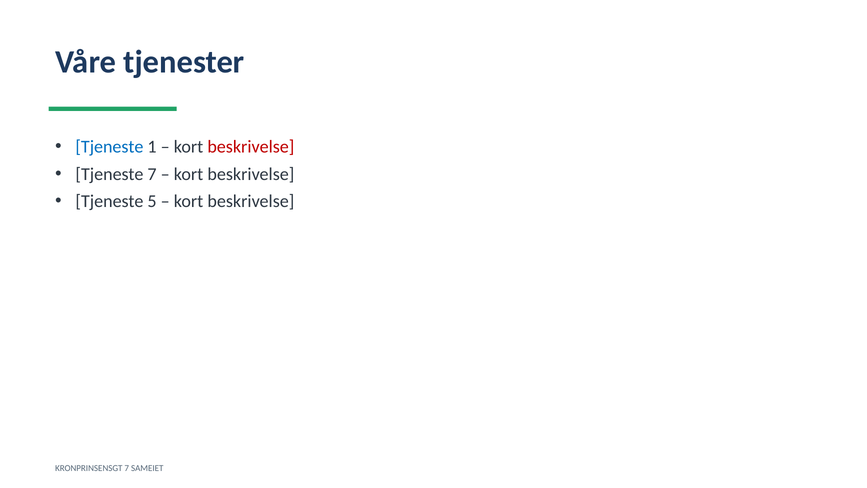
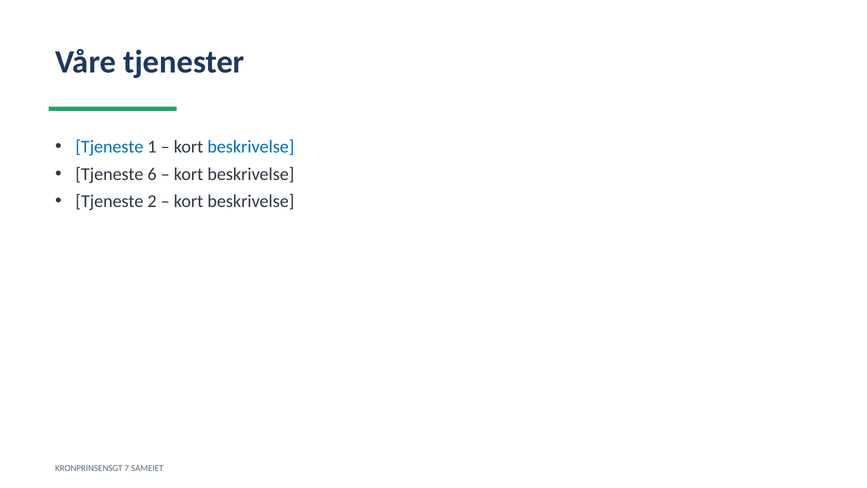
beskrivelse at (251, 147) colour: red -> blue
Tjeneste 7: 7 -> 6
5: 5 -> 2
